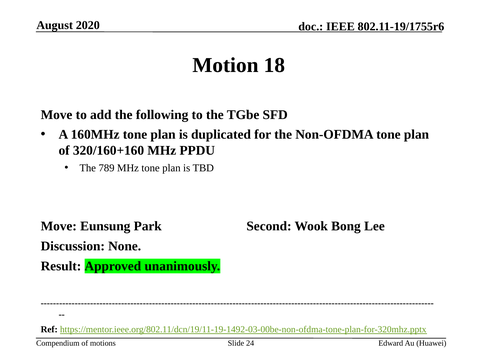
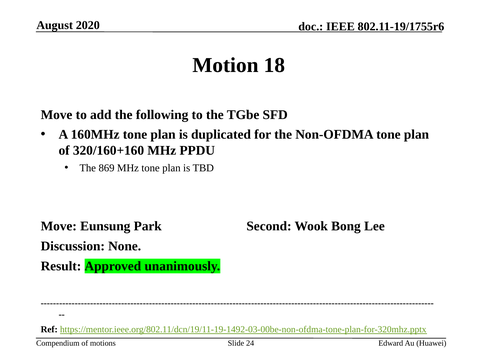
789: 789 -> 869
